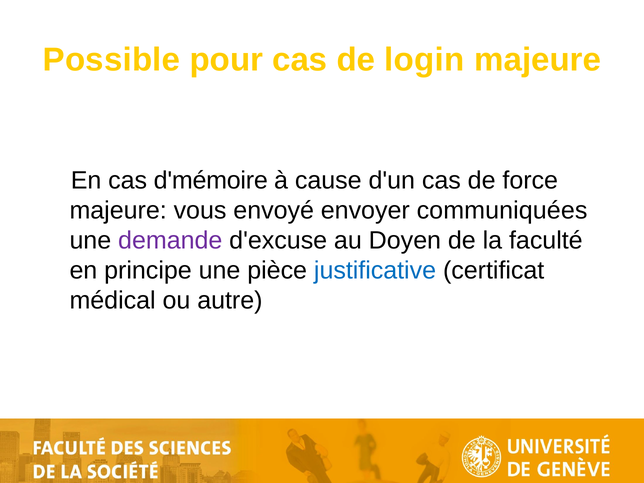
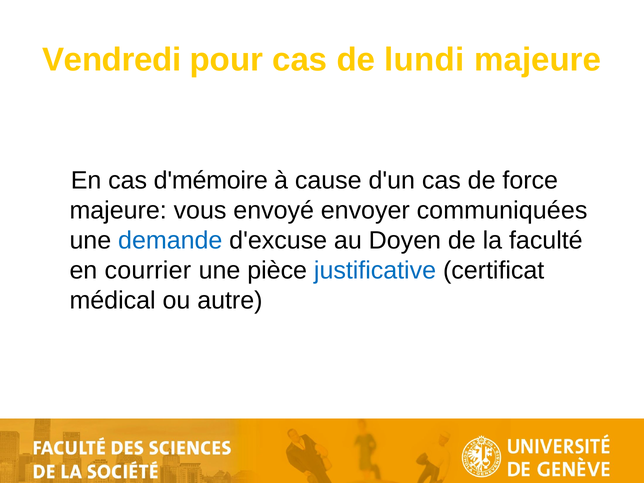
Possible: Possible -> Vendredi
login: login -> lundi
demande colour: purple -> blue
principe: principe -> courrier
